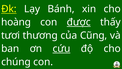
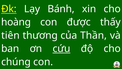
được underline: present -> none
tươi: tươi -> tiên
Cũng: Cũng -> Thần
